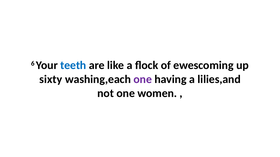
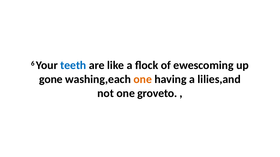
sixty: sixty -> gone
one at (143, 80) colour: purple -> orange
women: women -> groveto
